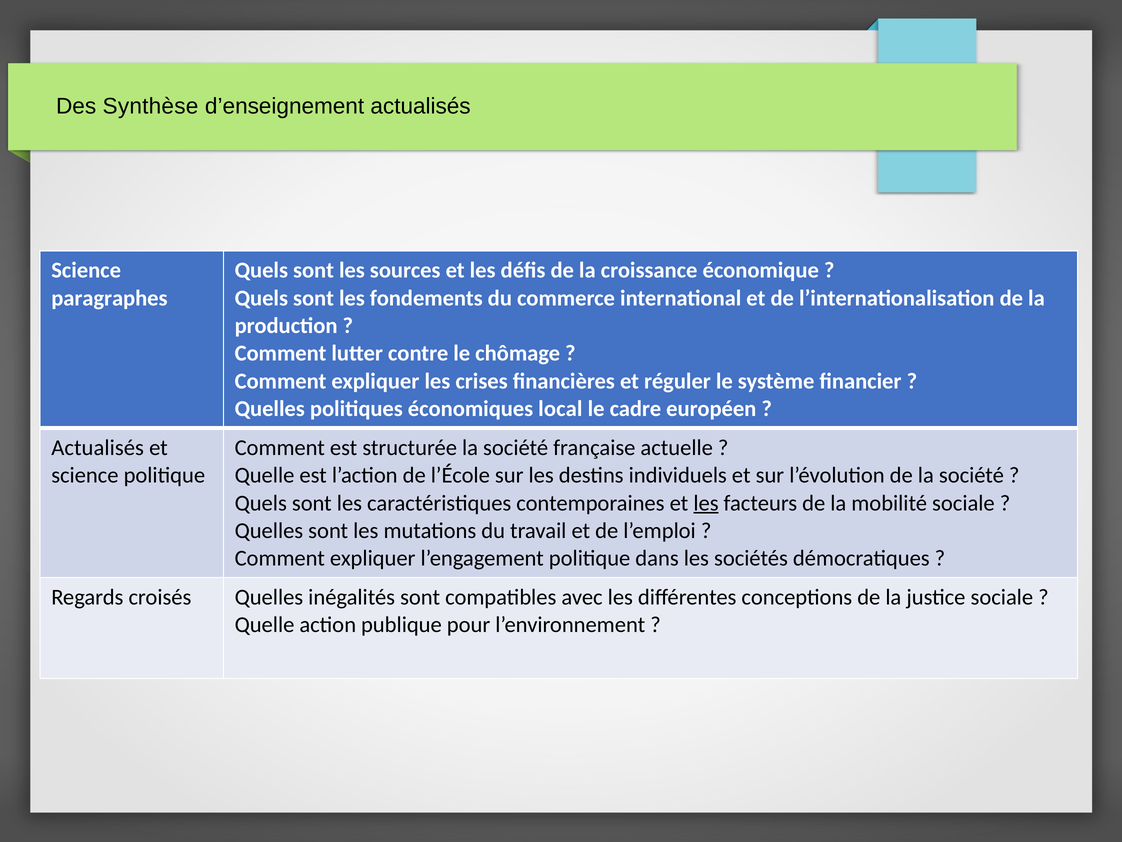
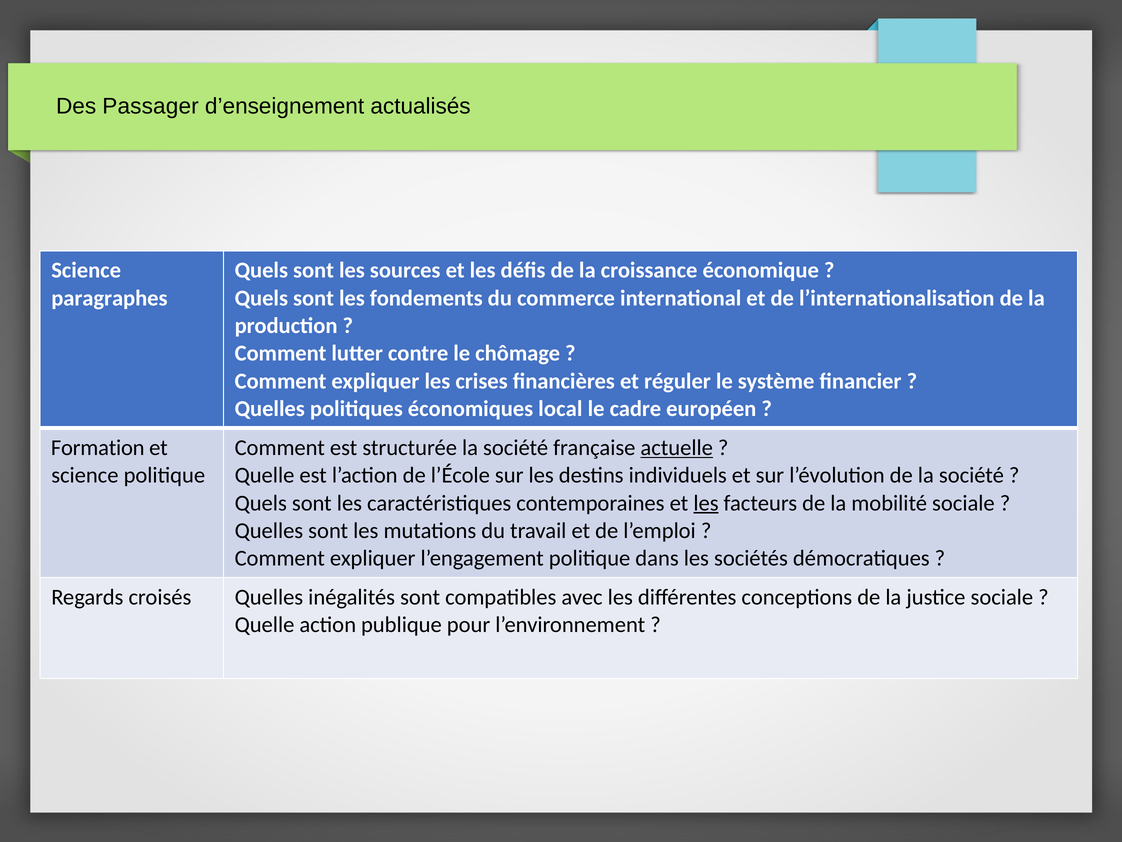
Synthèse: Synthèse -> Passager
Actualisés at (98, 447): Actualisés -> Formation
actuelle underline: none -> present
